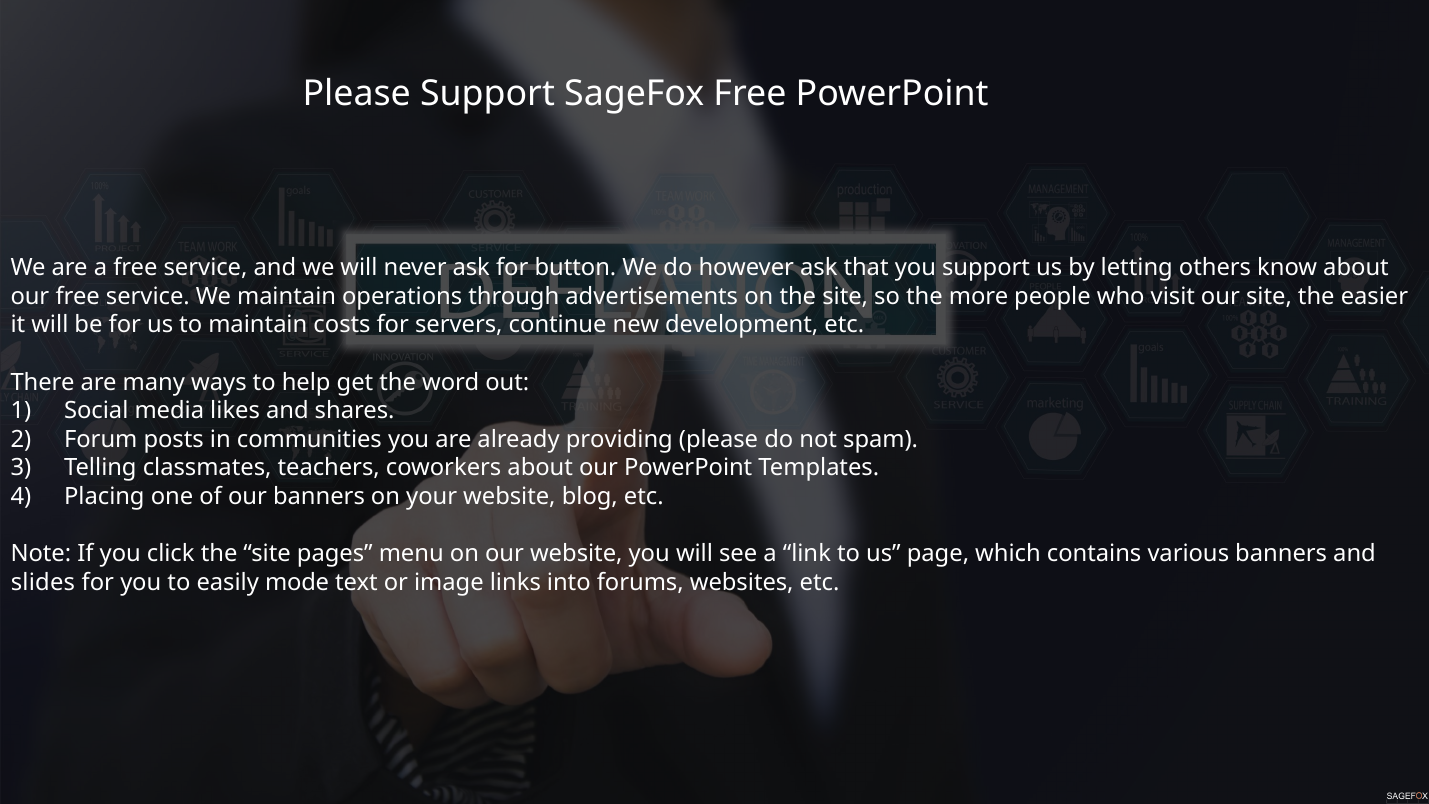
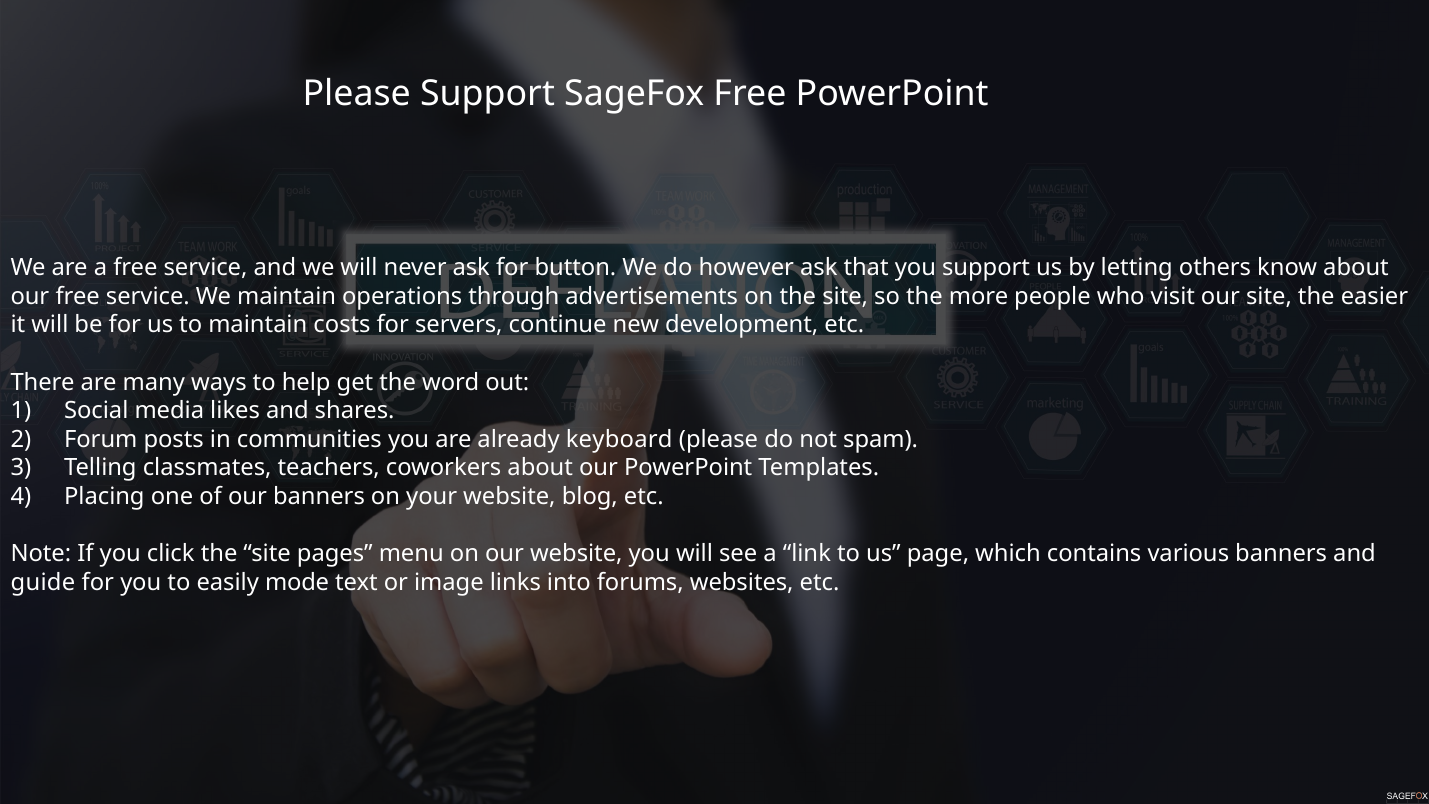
providing: providing -> keyboard
slides: slides -> guide
